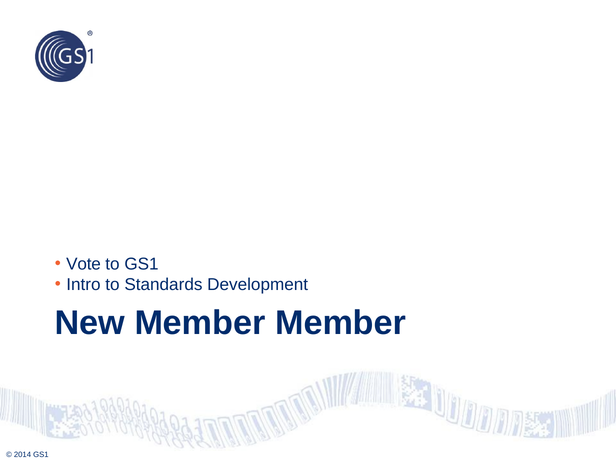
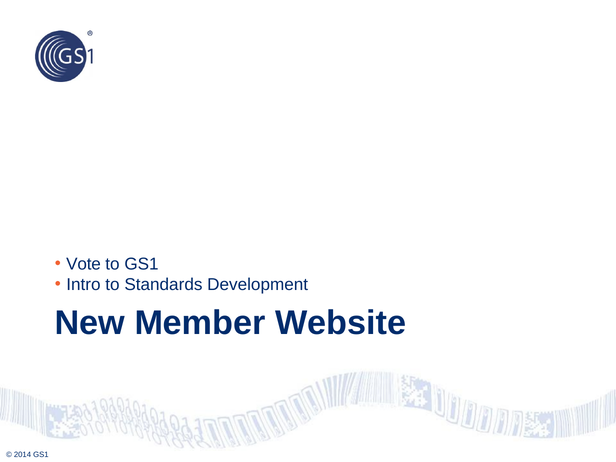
Member Member: Member -> Website
